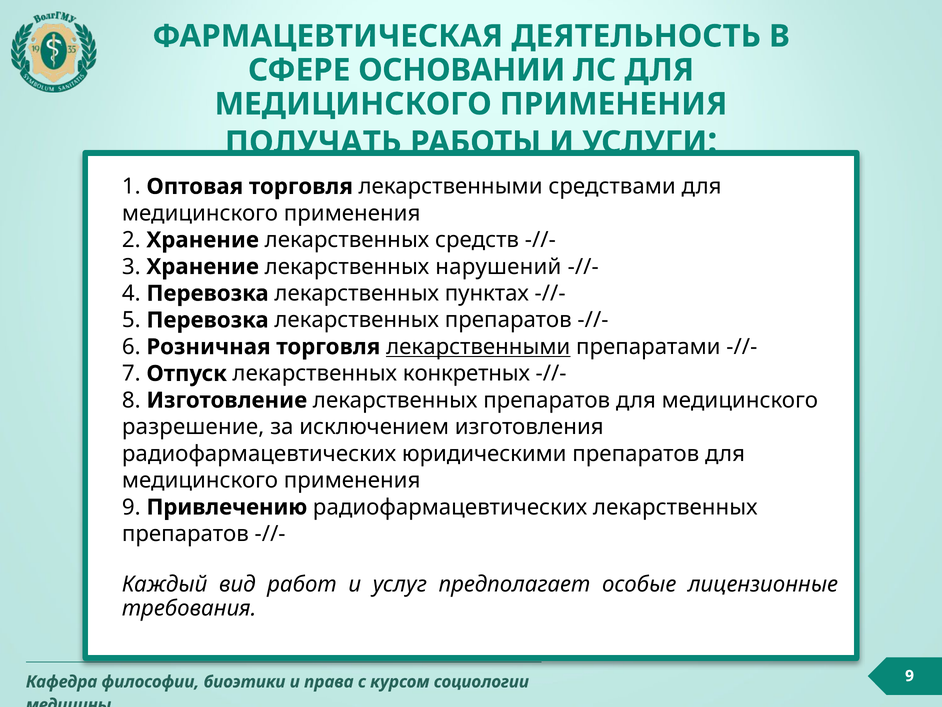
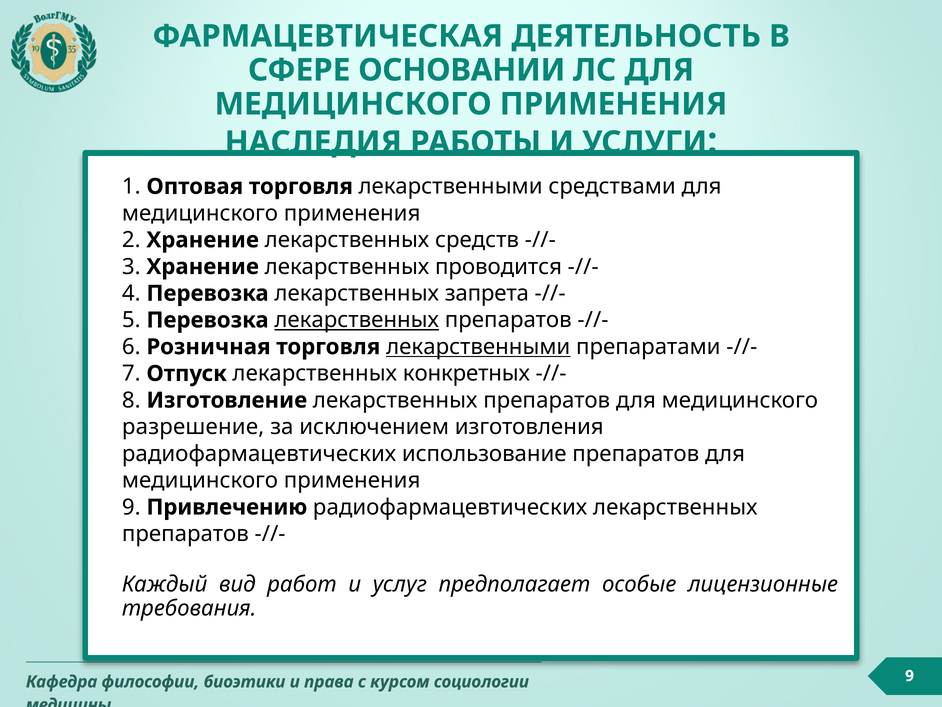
ПОЛУЧАТЬ: ПОЛУЧАТЬ -> НАСЛЕДИЯ
нарушений: нарушений -> проводится
пунктах: пунктах -> запрета
лекарственных at (357, 320) underline: none -> present
юридическими: юридическими -> использование
